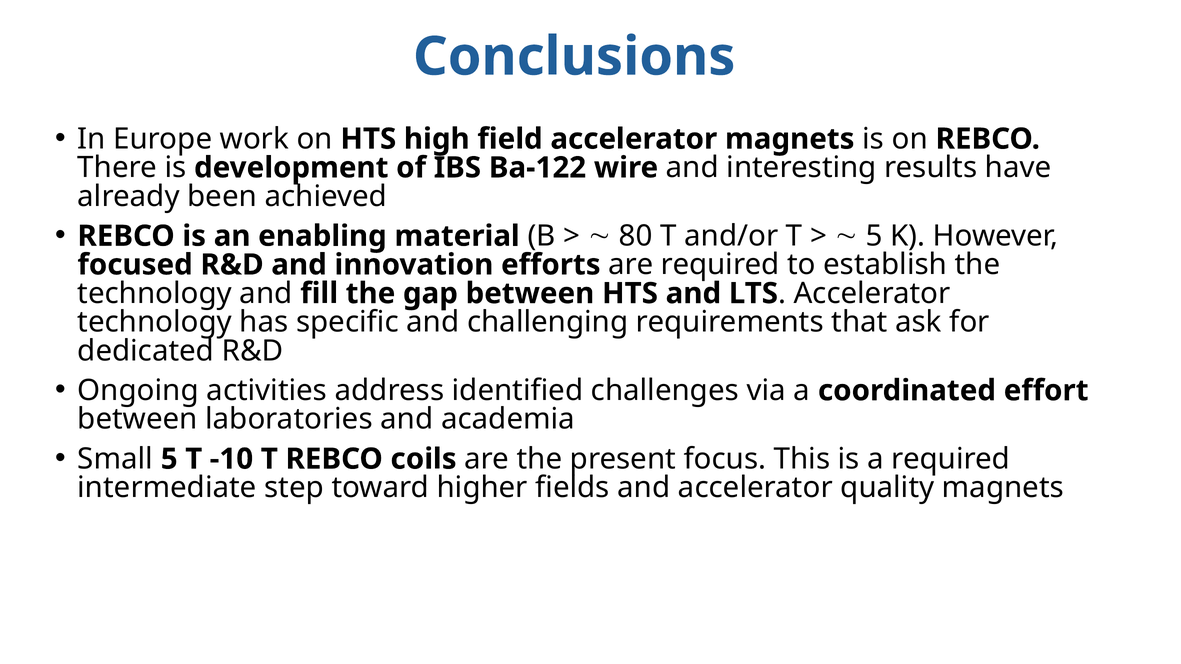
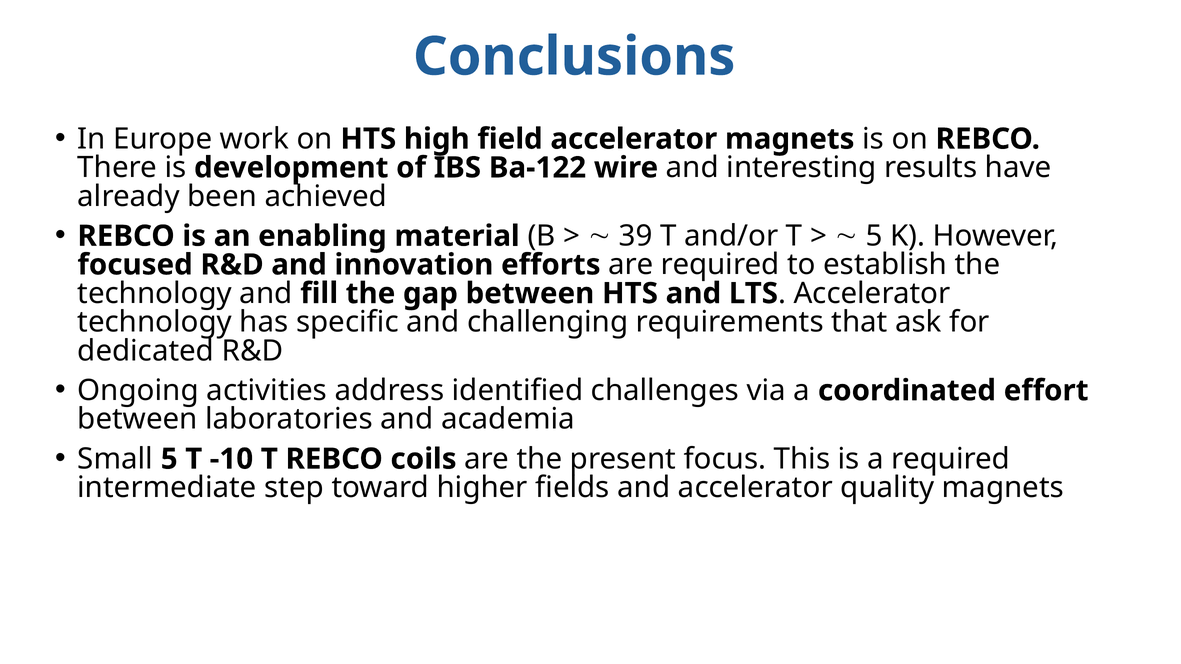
80: 80 -> 39
